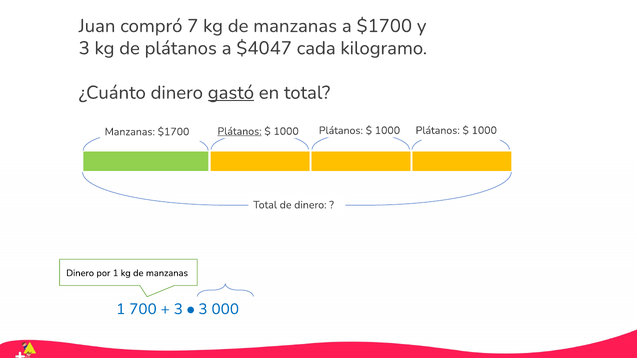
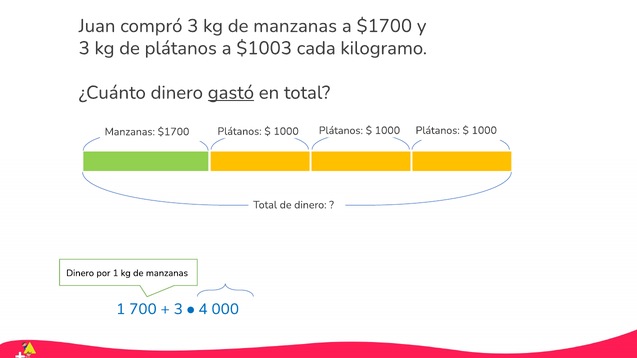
compró 7: 7 -> 3
$4047: $4047 -> $1003
Plátanos at (240, 131) underline: present -> none
3 3: 3 -> 4
